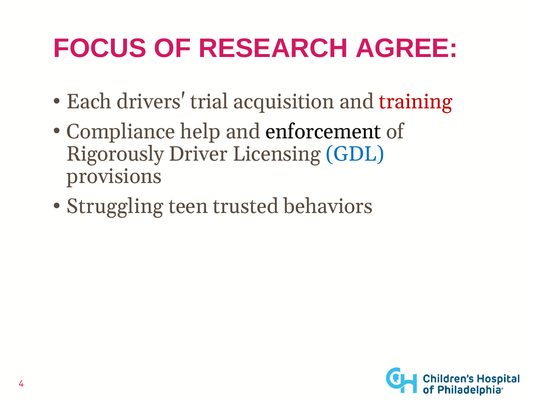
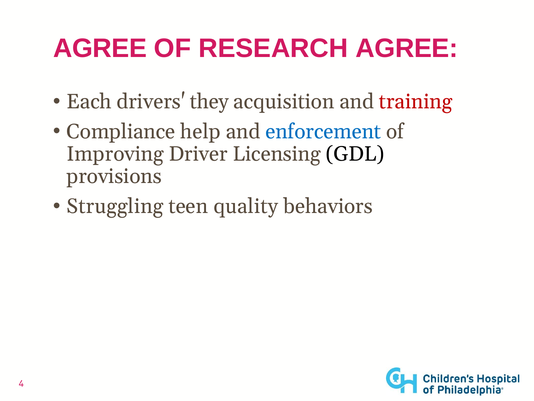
FOCUS at (100, 48): FOCUS -> AGREE
trial: trial -> they
enforcement colour: black -> blue
Rigorously: Rigorously -> Improving
GDL colour: blue -> black
trusted: trusted -> quality
